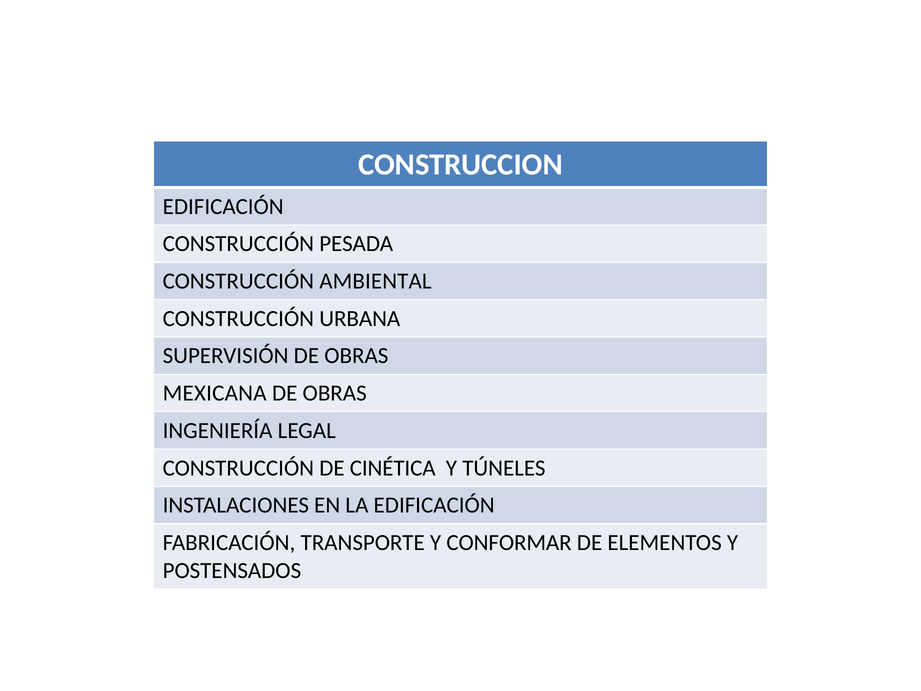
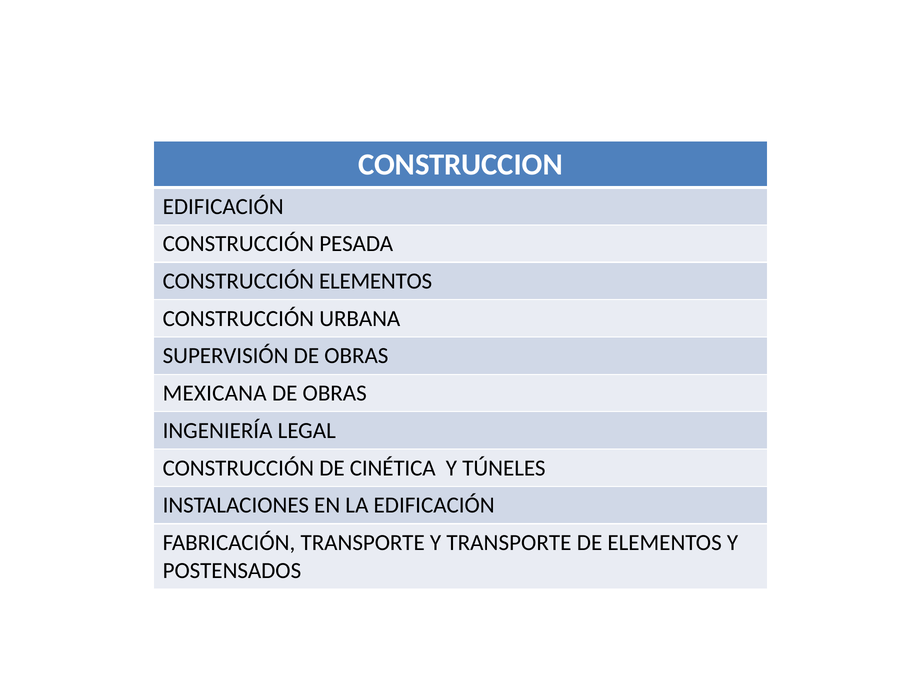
CONSTRUCCIÓN AMBIENTAL: AMBIENTAL -> ELEMENTOS
Y CONFORMAR: CONFORMAR -> TRANSPORTE
